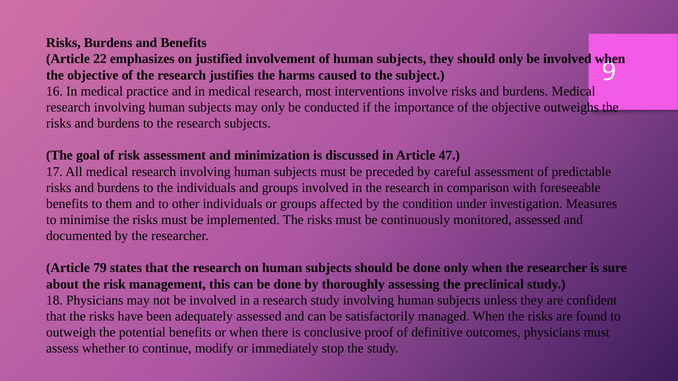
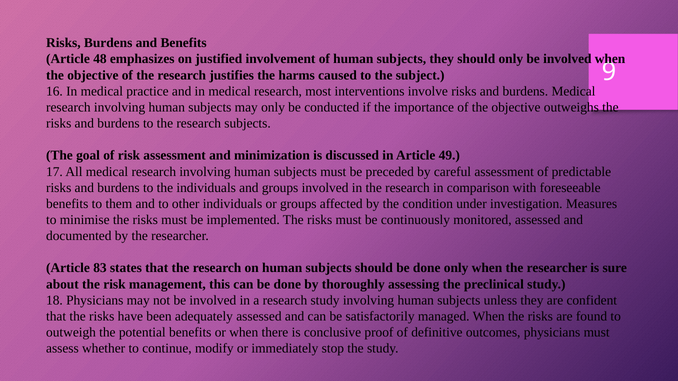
22: 22 -> 48
47: 47 -> 49
79: 79 -> 83
